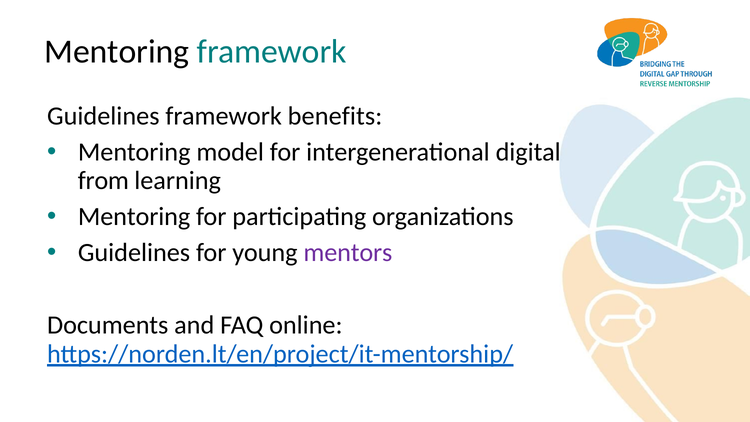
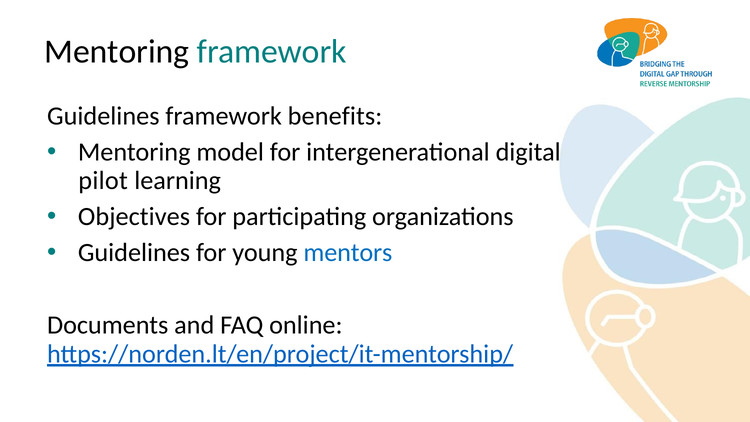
from: from -> pilot
Mentoring at (134, 217): Mentoring -> Objectives
mentors colour: purple -> blue
